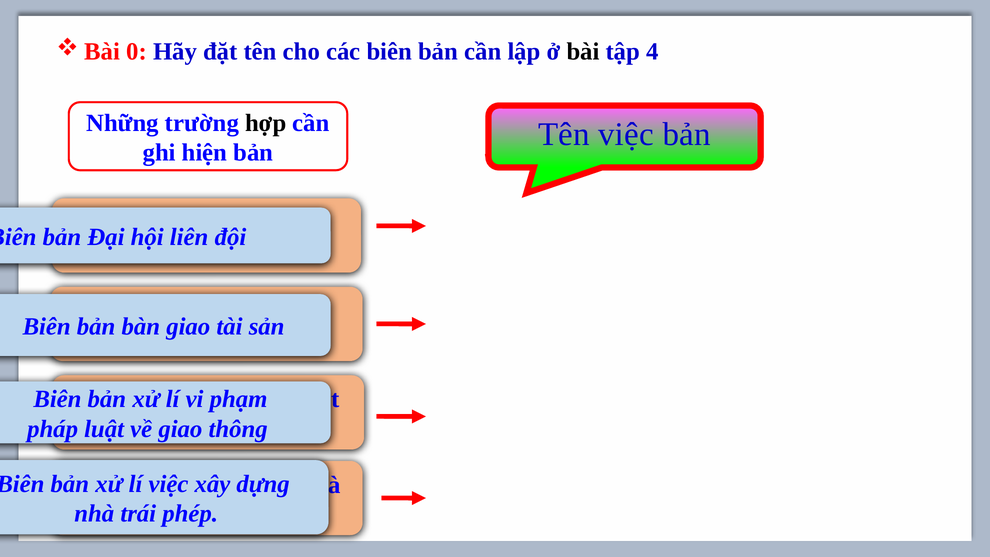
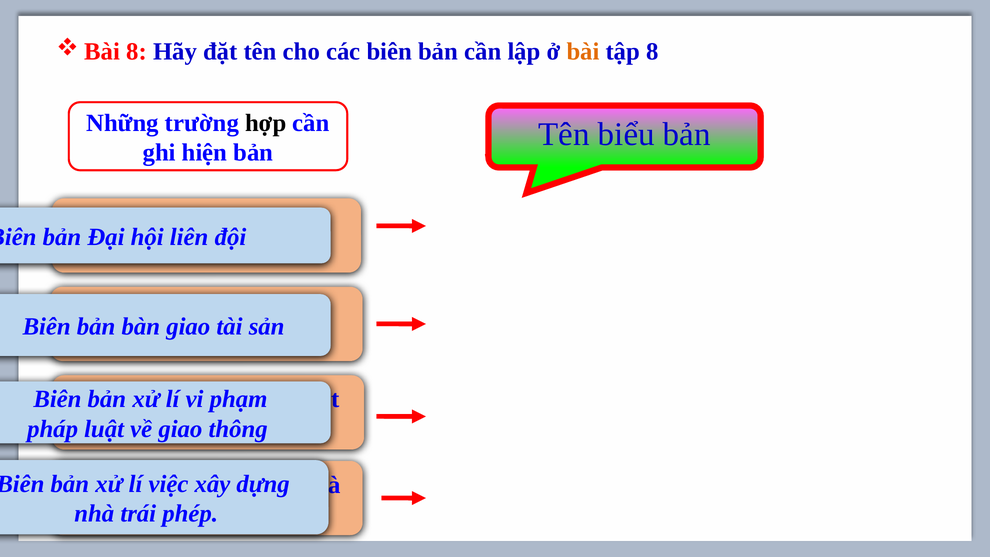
0 at (136, 51): 0 -> 8
bài colour: black -> orange
tập 4: 4 -> 8
Tên việc: việc -> biểu
